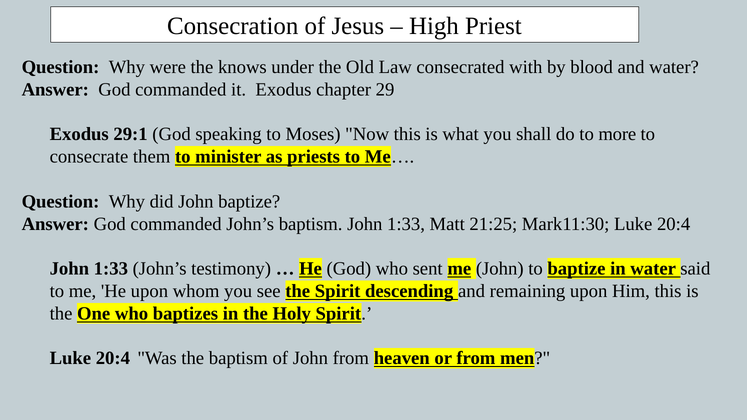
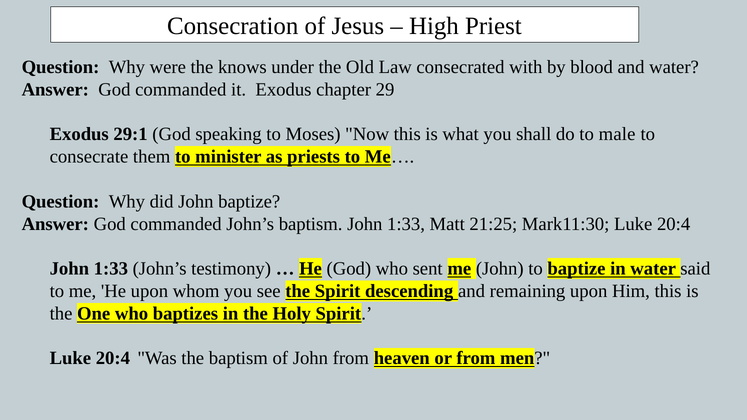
more: more -> male
